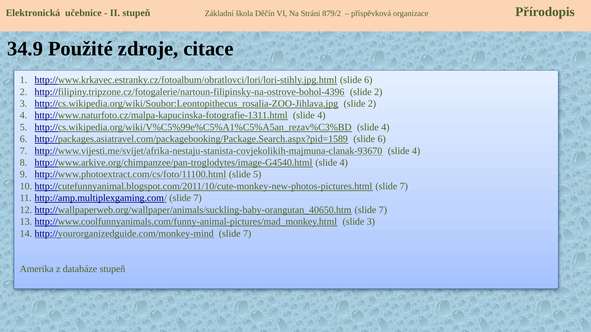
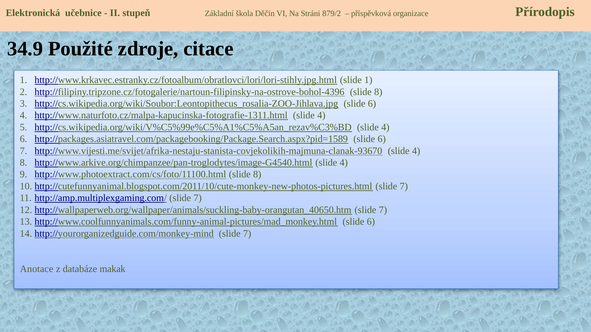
http://www.krkavec.estranky.cz/fotoalbum/obratlovci/lori/lori-stihly.jpg.html slide 6: 6 -> 1
http://filipiny.tripzone.cz/fotogalerie/nartoun-filipinsky-na-ostrove-bohol-4396 slide 2: 2 -> 8
http://cs.wikipedia.org/wiki/Soubor:Leontopithecus_rosalia-ZOO-Jihlava.jpg slide 2: 2 -> 6
http://www.photoextract.com/cs/foto/11100.html slide 5: 5 -> 8
http://www.coolfunnyanimals.com/funny-animal-pictures/mad_monkey.html slide 3: 3 -> 6
Amerika: Amerika -> Anotace
databáze stupeň: stupeň -> makak
